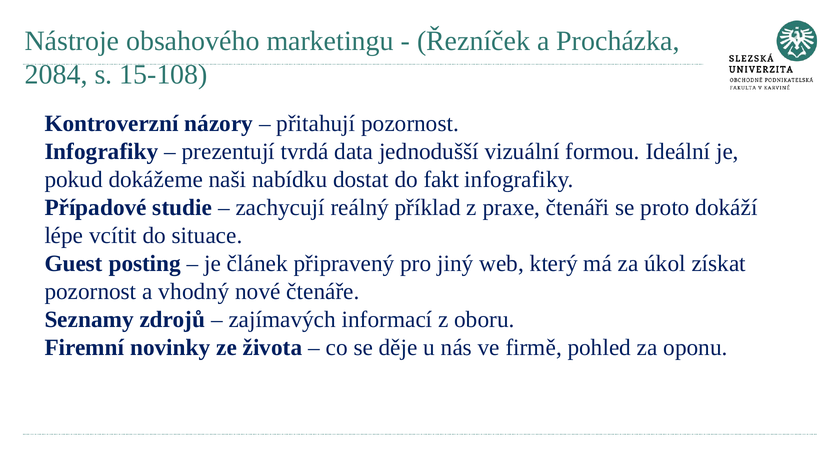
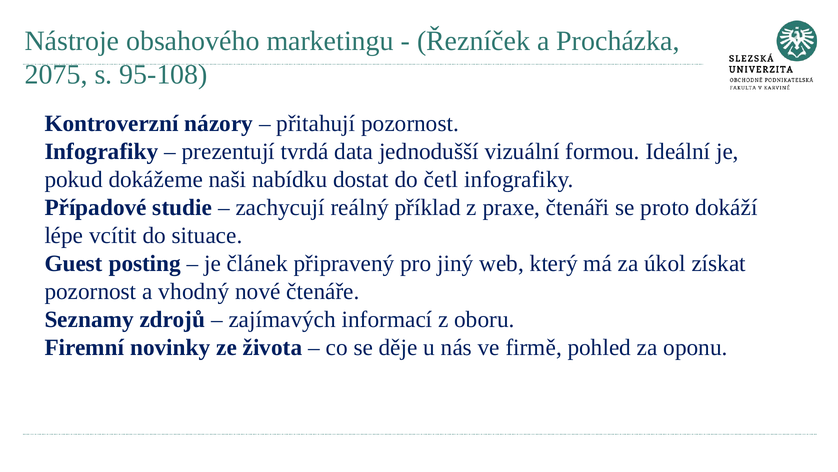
2084: 2084 -> 2075
15-108: 15-108 -> 95-108
fakt: fakt -> četl
